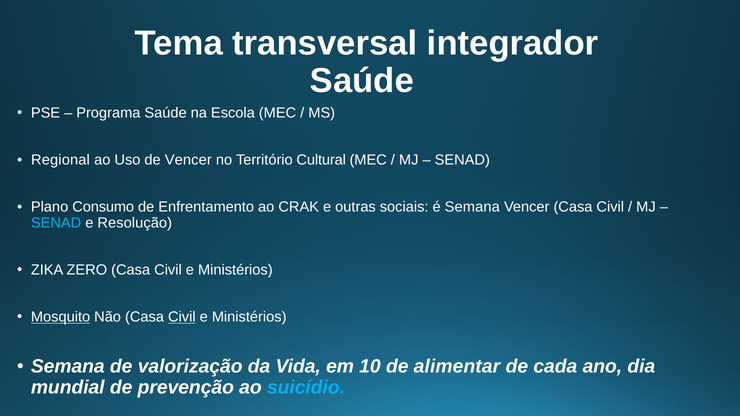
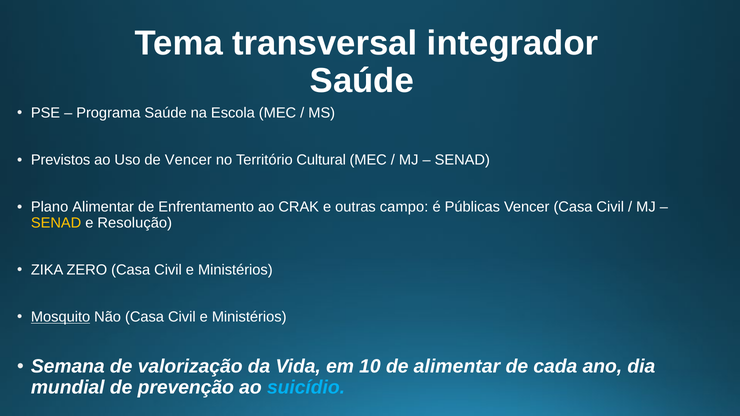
Regional: Regional -> Previstos
Plano Consumo: Consumo -> Alimentar
sociais: sociais -> campo
é Semana: Semana -> Públicas
SENAD at (56, 223) colour: light blue -> yellow
Civil at (182, 317) underline: present -> none
